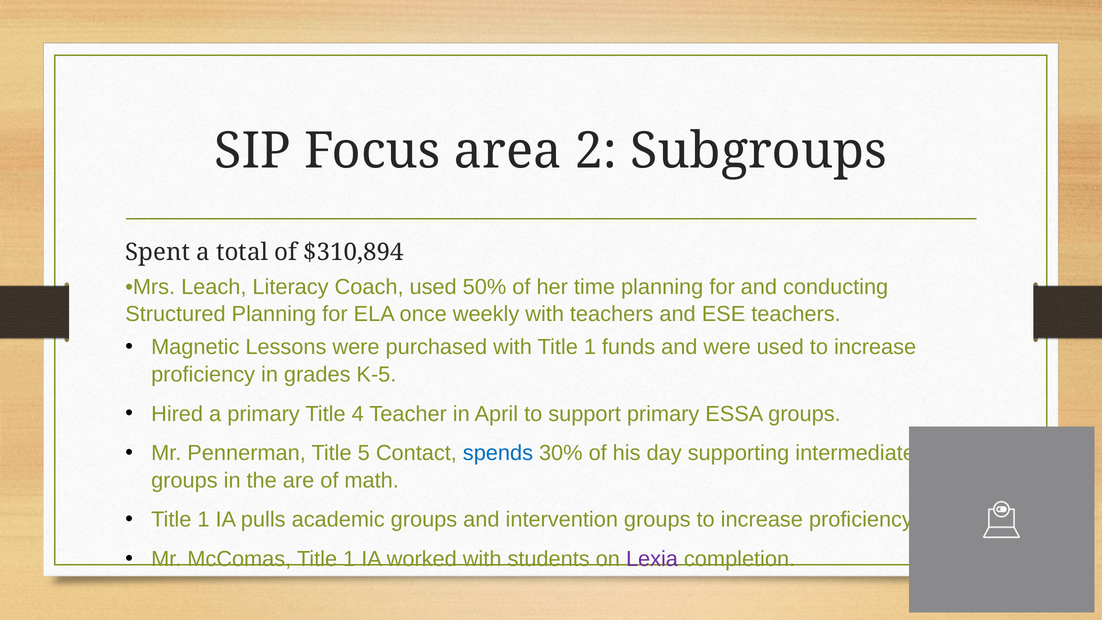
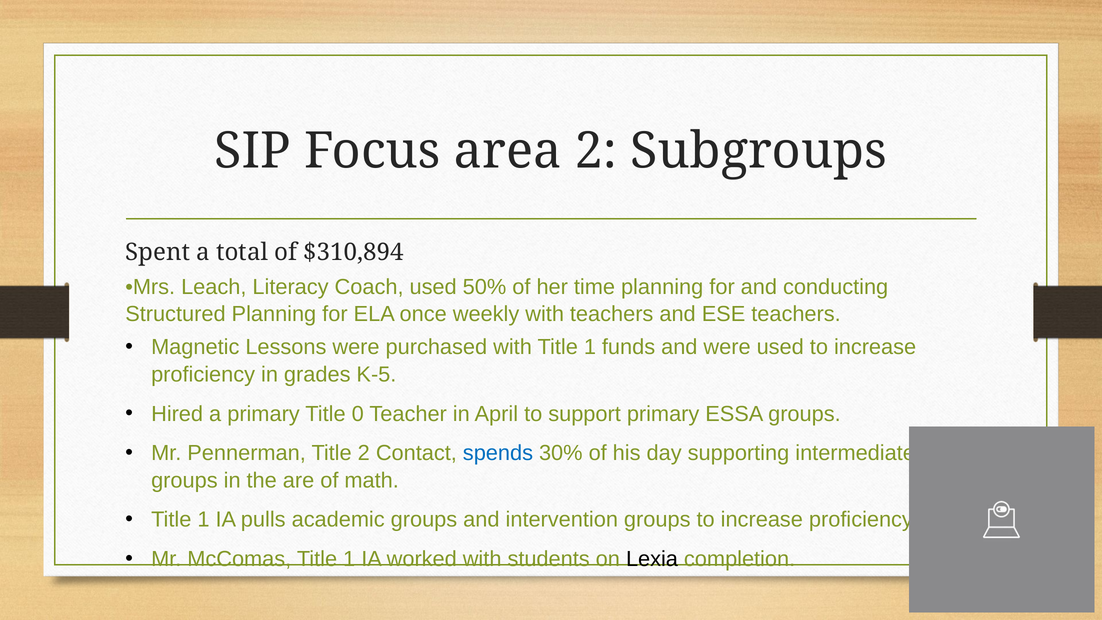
4: 4 -> 0
Title 5: 5 -> 2
Lexia colour: purple -> black
